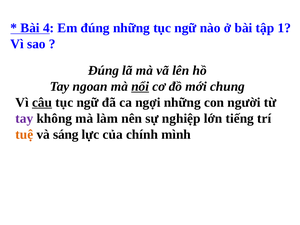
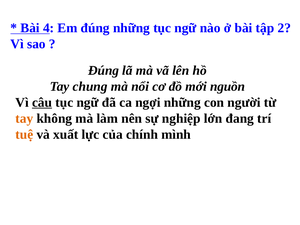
1: 1 -> 2
ngoan: ngoan -> chung
nổi underline: present -> none
chung: chung -> nguồn
tay at (24, 118) colour: purple -> orange
tiếng: tiếng -> đang
sáng: sáng -> xuất
